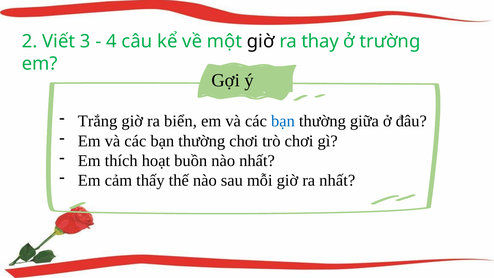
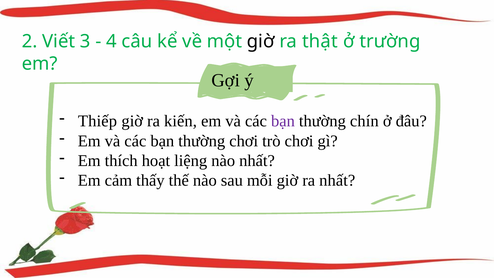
thay: thay -> thật
Trắng: Trắng -> Thiếp
biển: biển -> kiến
bạn at (283, 121) colour: blue -> purple
giữa: giữa -> chín
buồn: buồn -> liệng
